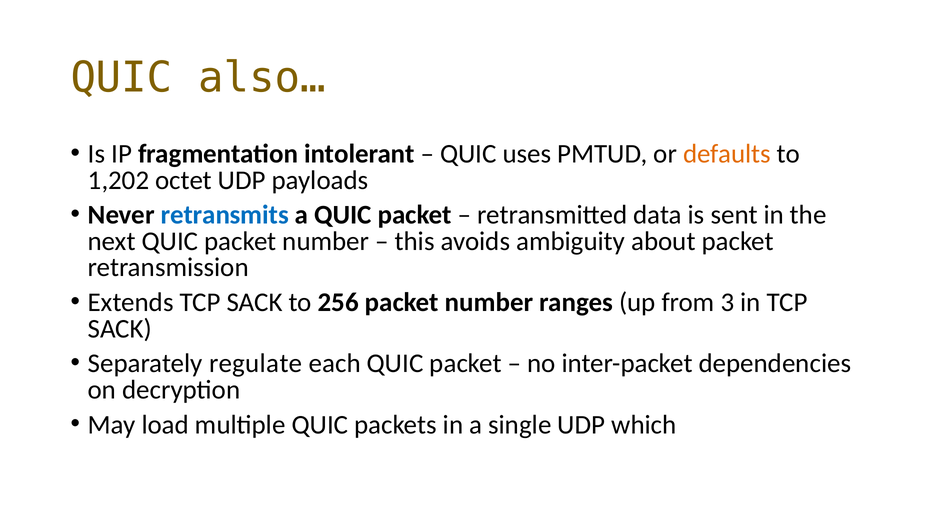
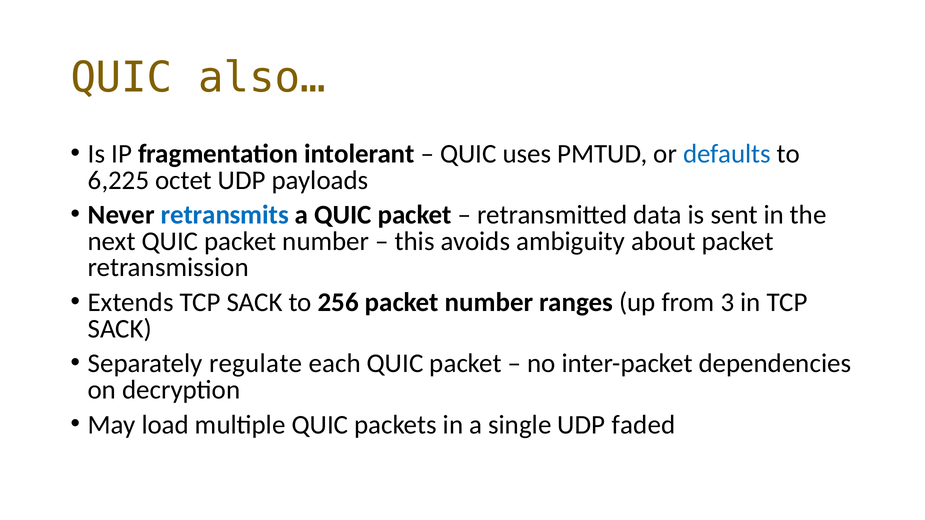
defaults colour: orange -> blue
1,202: 1,202 -> 6,225
which: which -> faded
